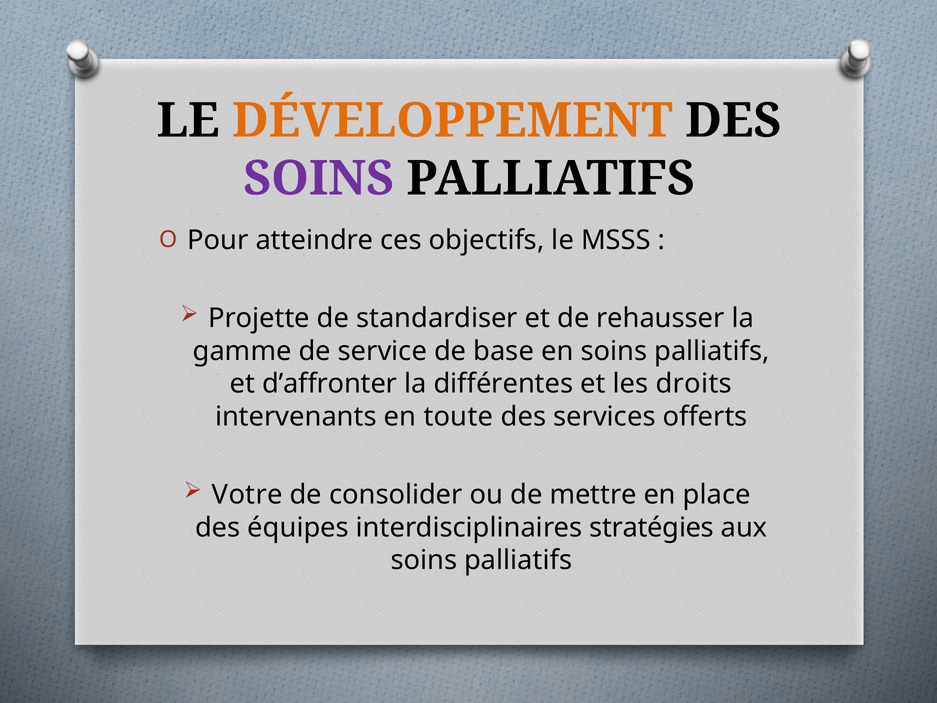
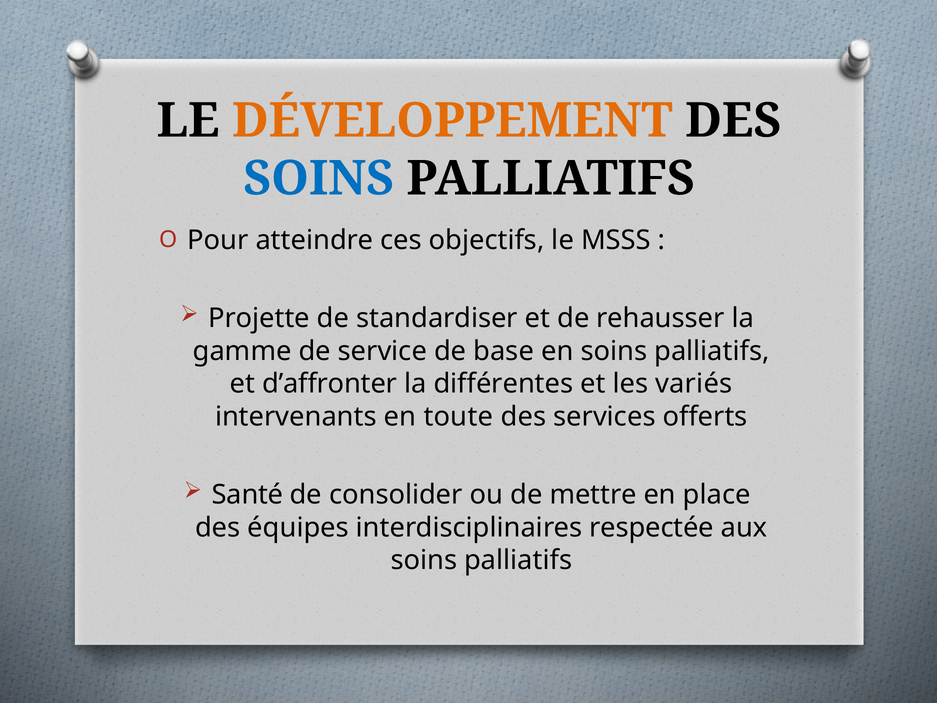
SOINS at (319, 178) colour: purple -> blue
droits: droits -> variés
Votre: Votre -> Santé
stratégies: stratégies -> respectée
